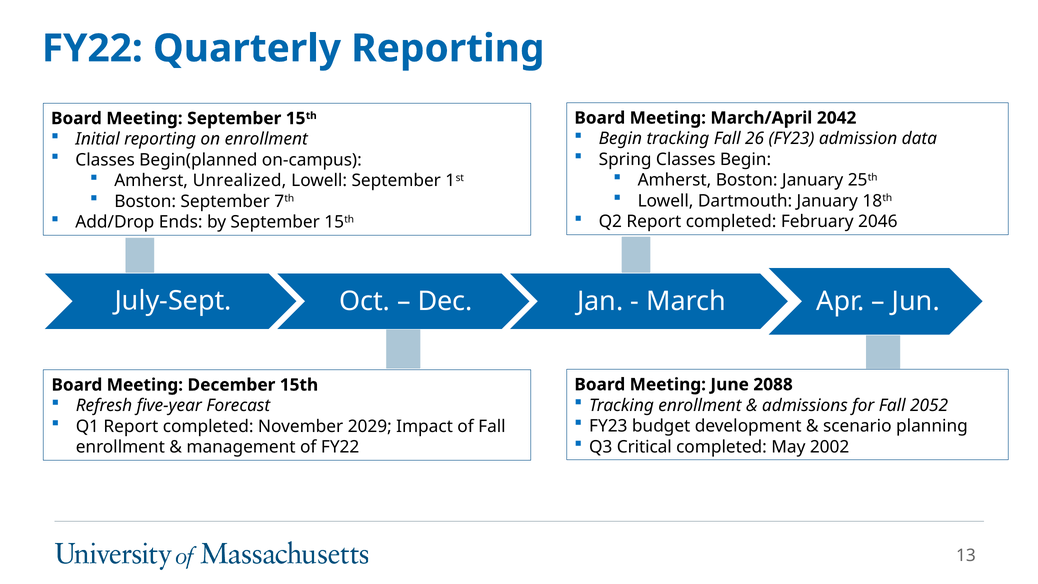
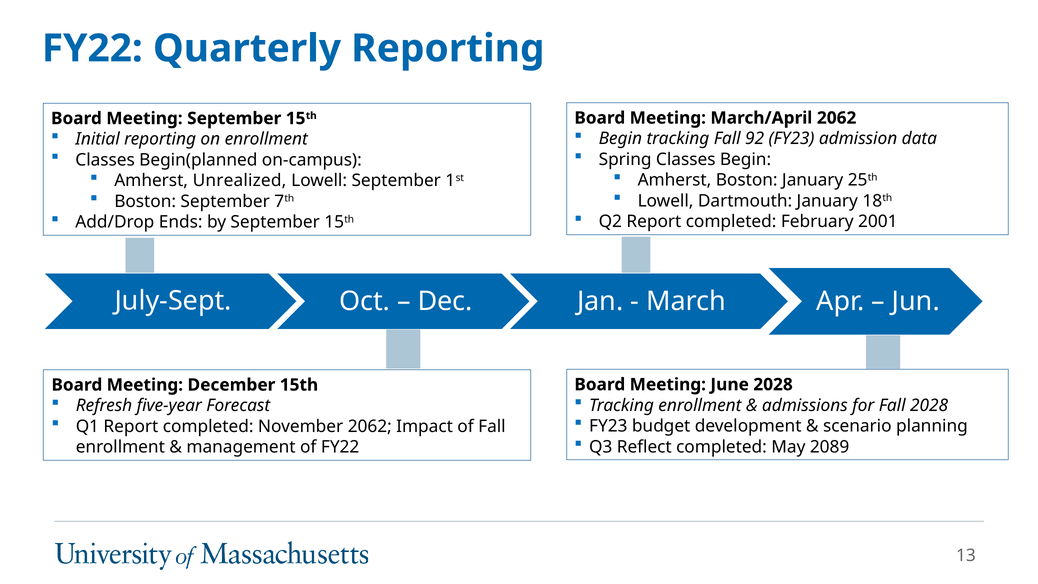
March/April 2042: 2042 -> 2062
26: 26 -> 92
2046: 2046 -> 2001
June 2088: 2088 -> 2028
Fall 2052: 2052 -> 2028
November 2029: 2029 -> 2062
Critical: Critical -> Reflect
2002: 2002 -> 2089
